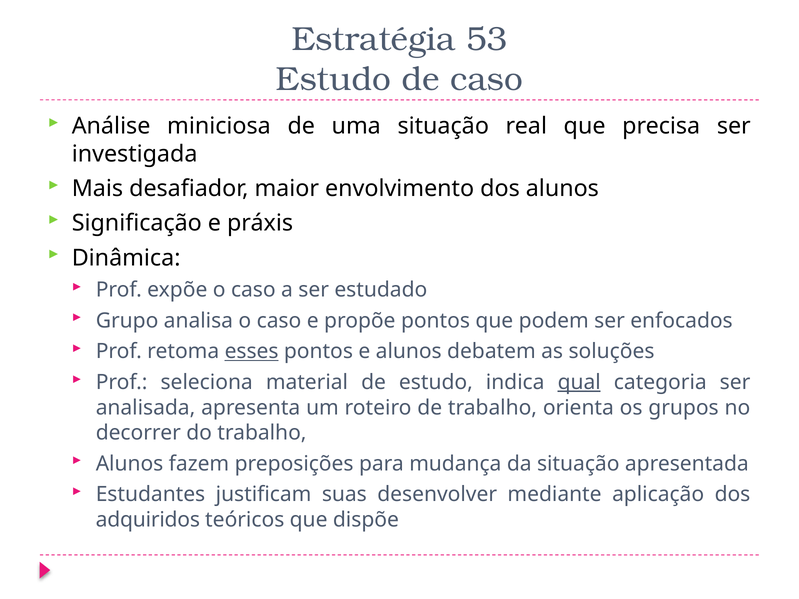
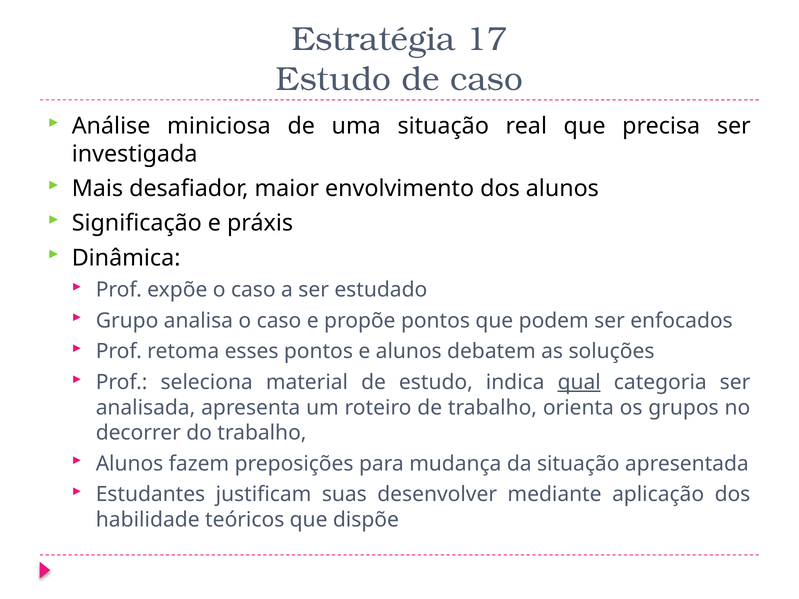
53: 53 -> 17
esses underline: present -> none
adquiridos: adquiridos -> habilidade
